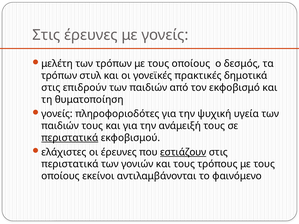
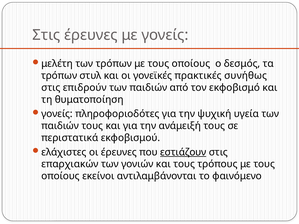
δημοτικά: δημοτικά -> συνήθως
περιστατικά at (70, 138) underline: present -> none
περιστατικά at (70, 164): περιστατικά -> επαρχιακών
